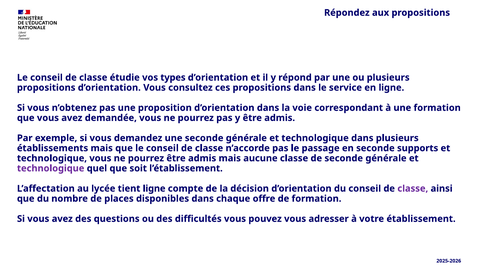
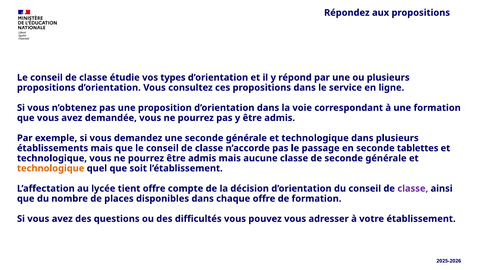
supports: supports -> tablettes
technologique at (51, 168) colour: purple -> orange
tient ligne: ligne -> offre
